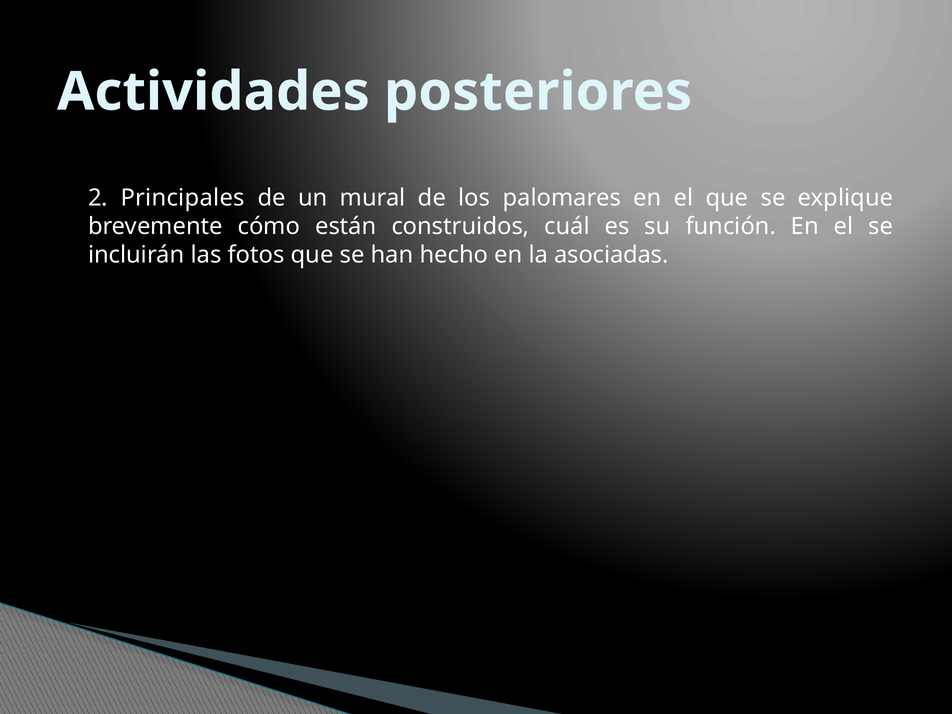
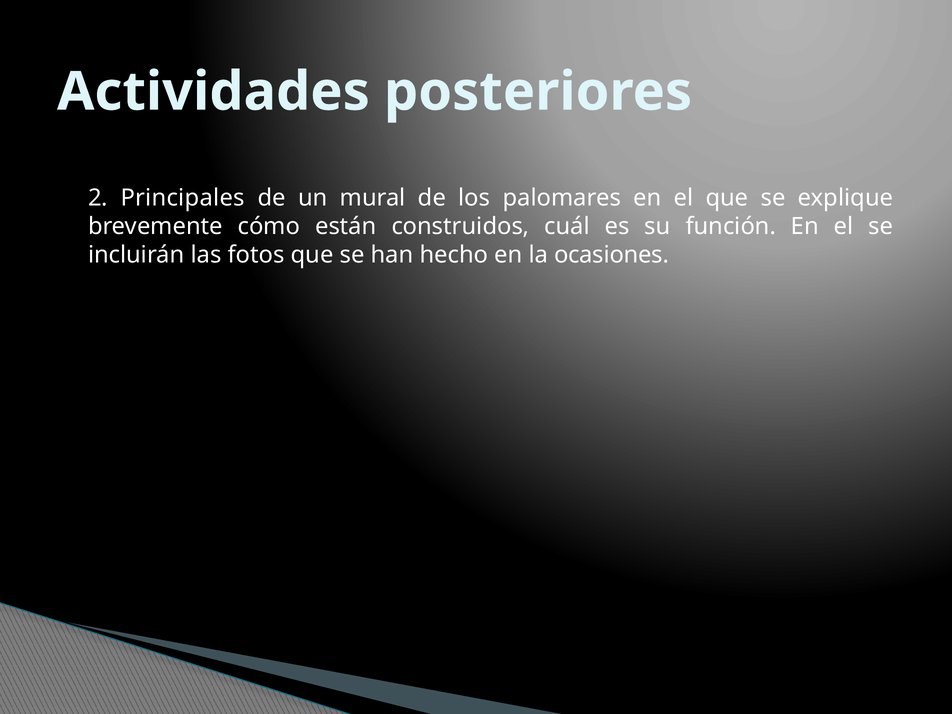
asociadas: asociadas -> ocasiones
